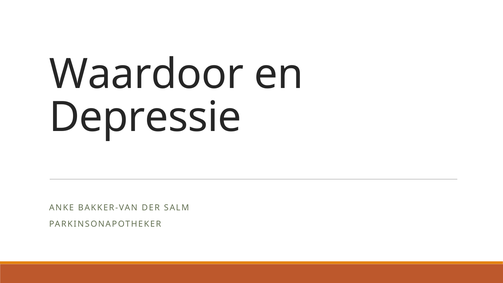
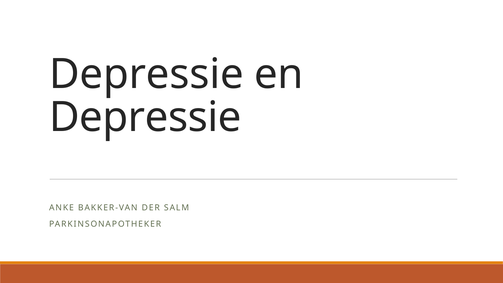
Waardoor at (147, 74): Waardoor -> Depressie
